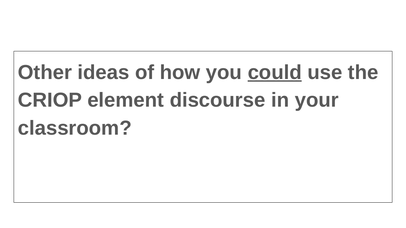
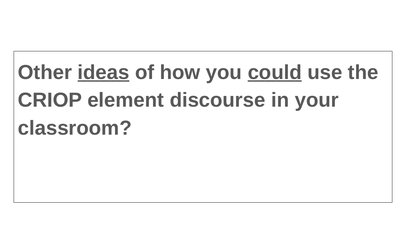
ideas underline: none -> present
